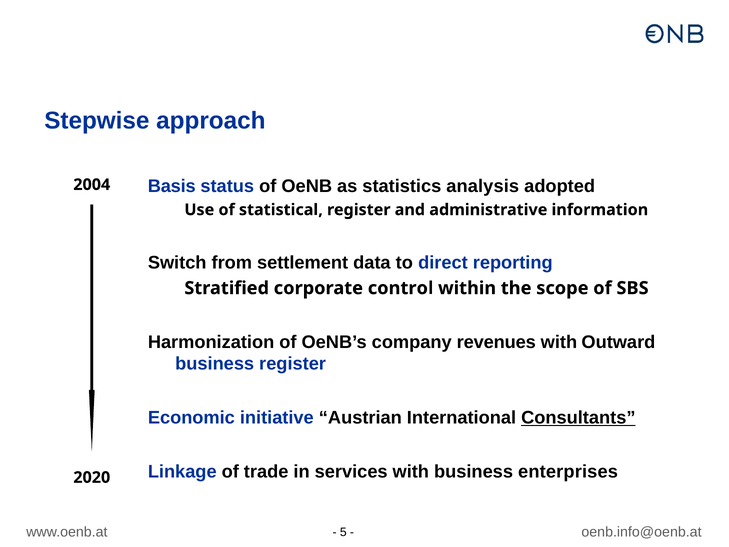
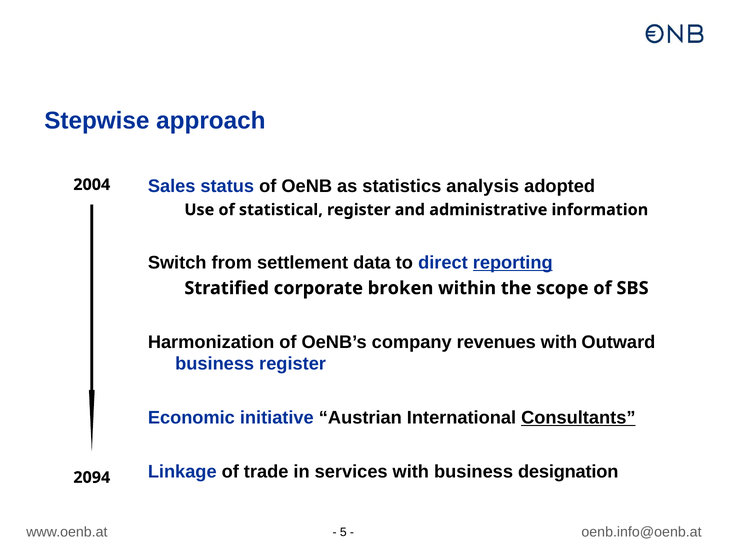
Basis: Basis -> Sales
reporting underline: none -> present
control: control -> broken
enterprises: enterprises -> designation
2020: 2020 -> 2094
